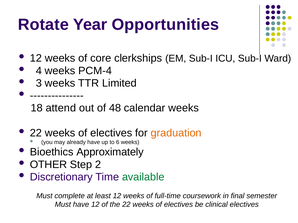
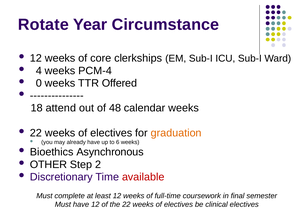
Opportunities: Opportunities -> Circumstance
3: 3 -> 0
Limited: Limited -> Offered
Approximately: Approximately -> Asynchronous
available colour: green -> red
